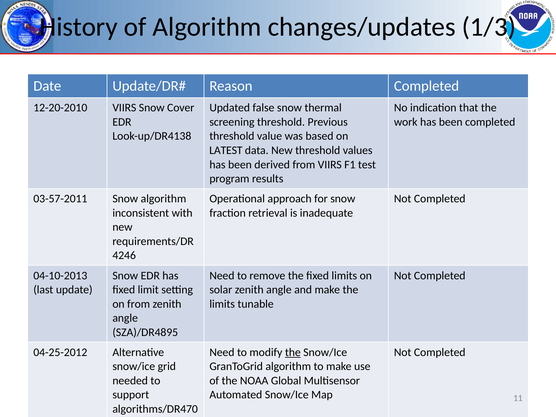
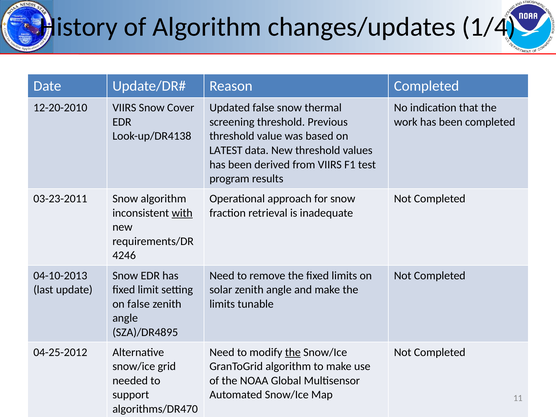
1/3: 1/3 -> 1/4
03-57-2011: 03-57-2011 -> 03-23-2011
with underline: none -> present
on from: from -> false
